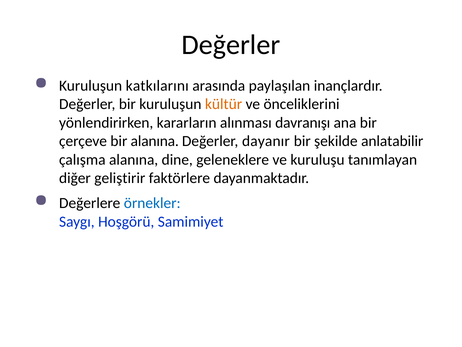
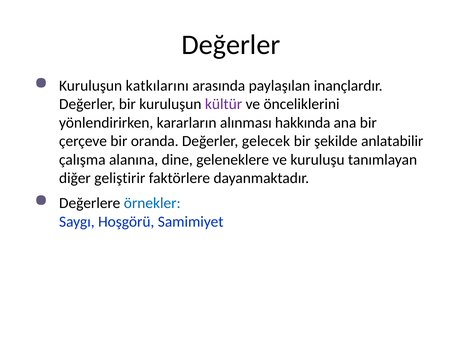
kültür colour: orange -> purple
davranışı: davranışı -> hakkında
bir alanına: alanına -> oranda
dayanır: dayanır -> gelecek
